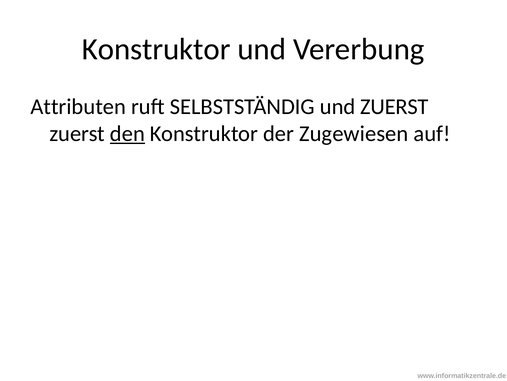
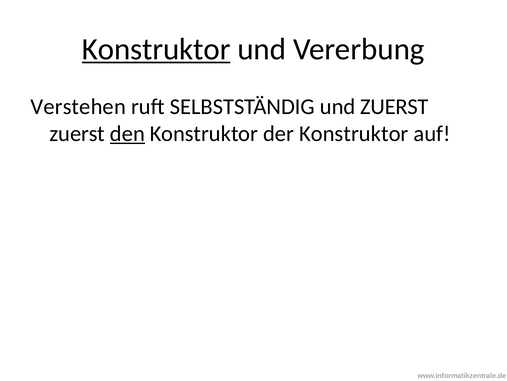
Konstruktor at (156, 49) underline: none -> present
Attributen: Attributen -> Verstehen
der Zugewiesen: Zugewiesen -> Konstruktor
